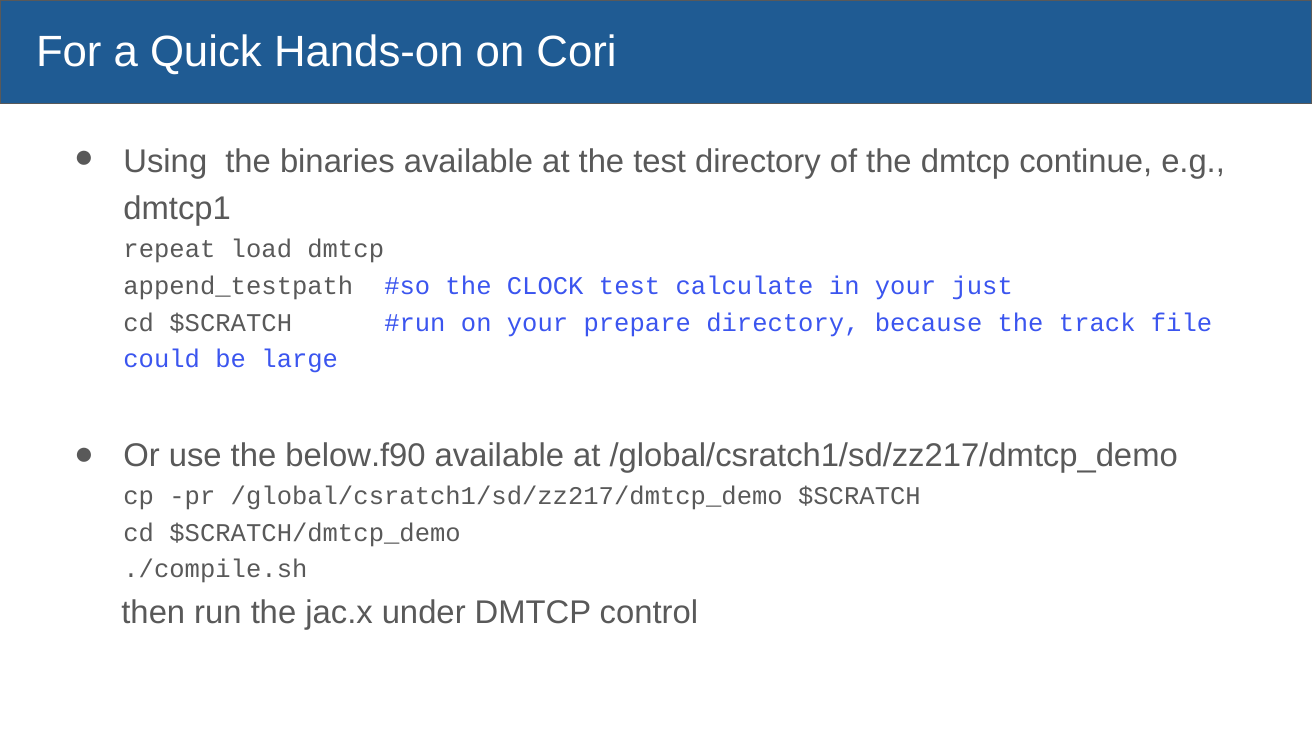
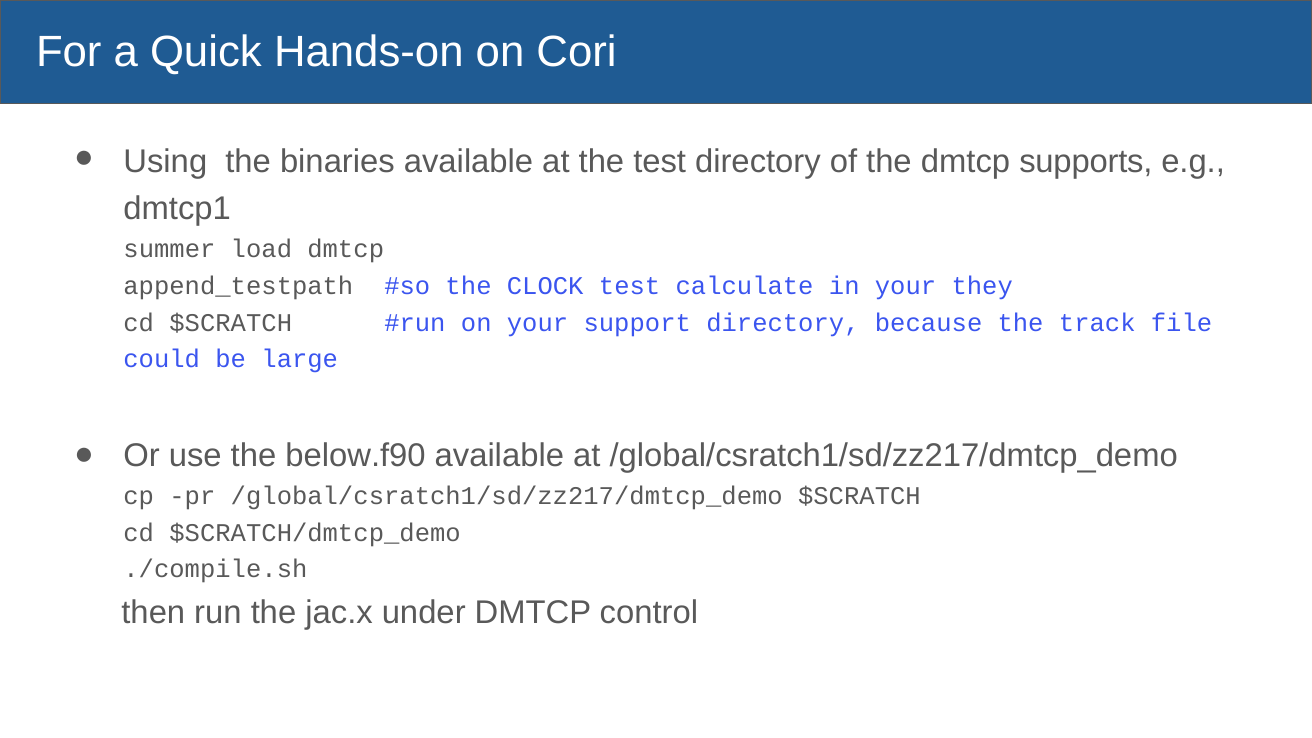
continue: continue -> supports
repeat: repeat -> summer
just: just -> they
prepare: prepare -> support
